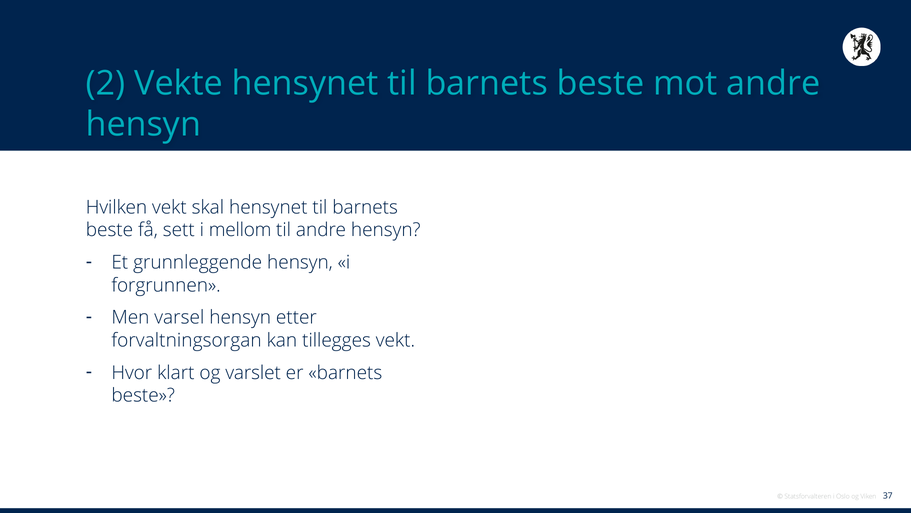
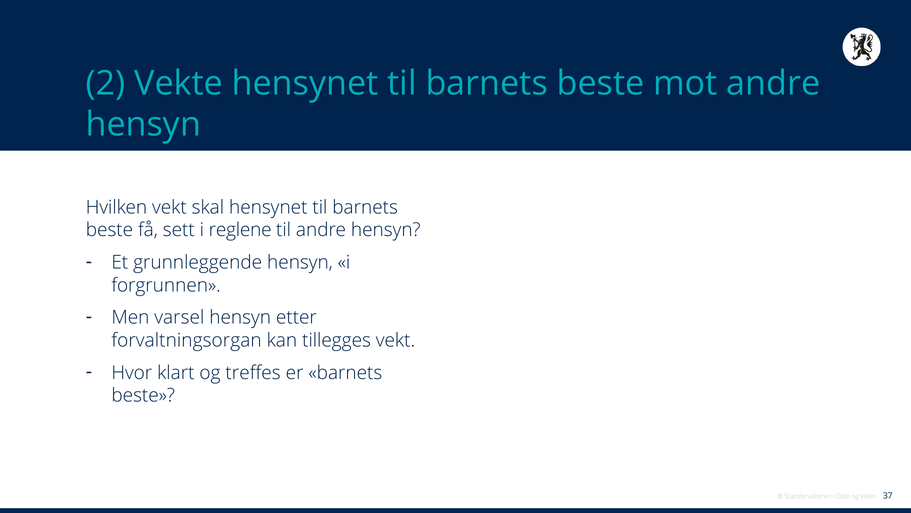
mellom: mellom -> reglene
varslet: varslet -> treffes
